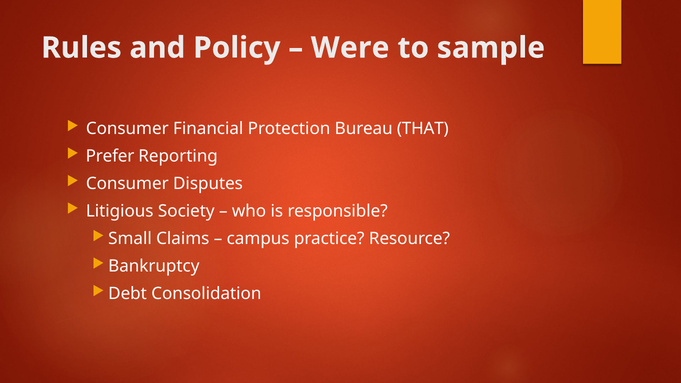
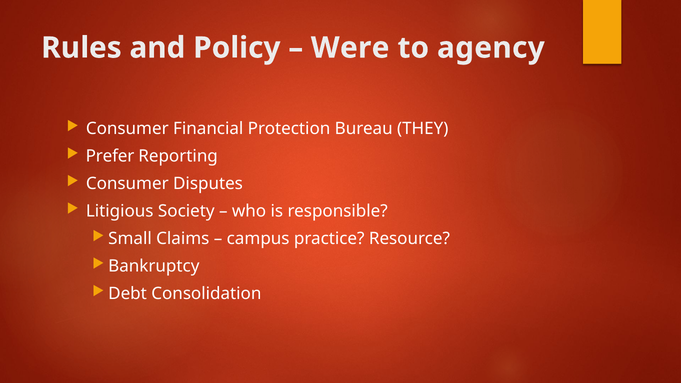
sample: sample -> agency
THAT: THAT -> THEY
